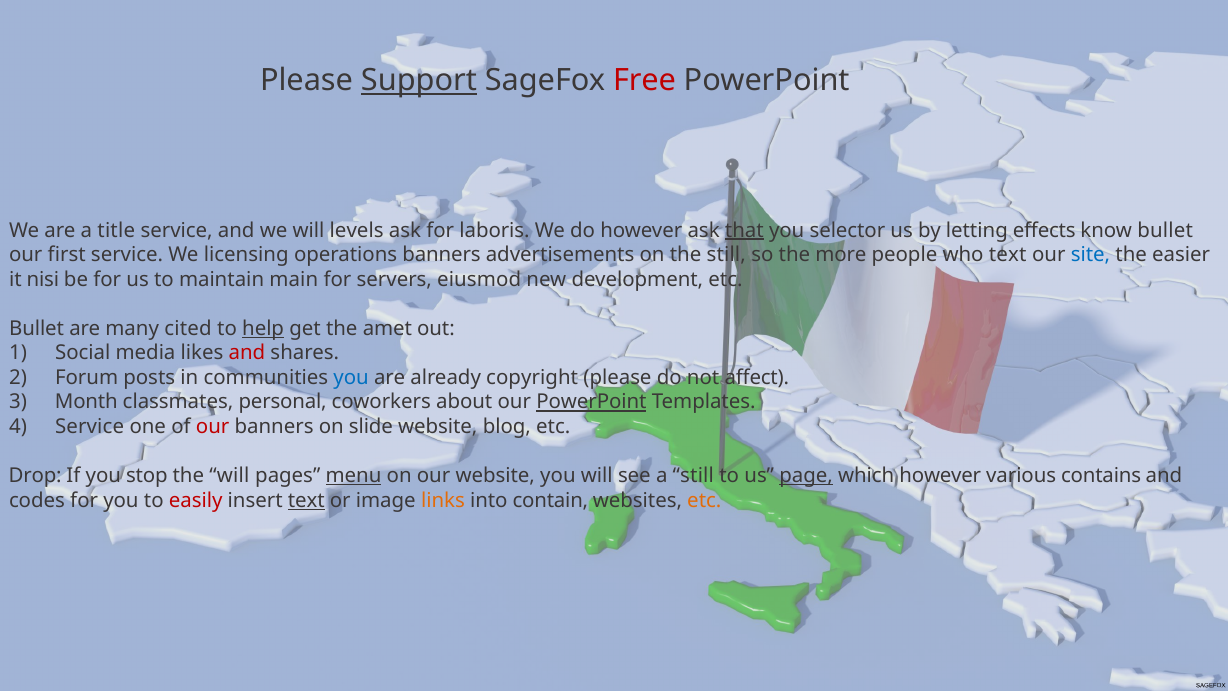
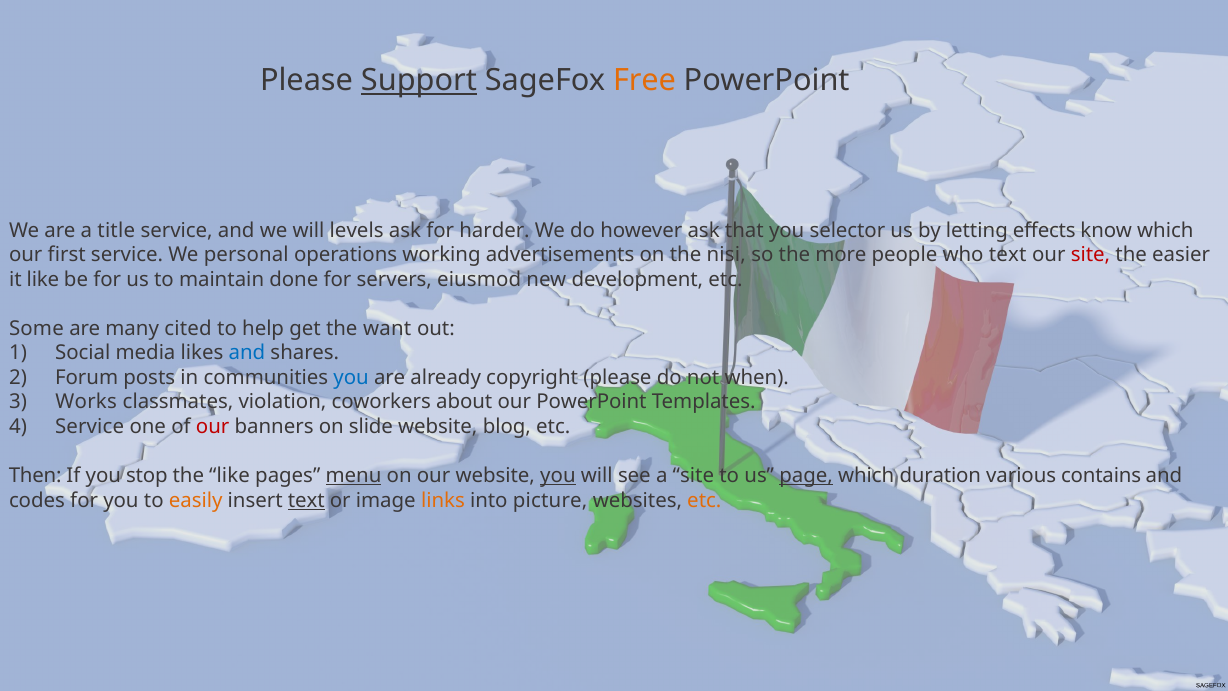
Free colour: red -> orange
laboris: laboris -> harder
that underline: present -> none
know bullet: bullet -> which
licensing: licensing -> personal
operations banners: banners -> working
the still: still -> nisi
site at (1091, 255) colour: blue -> red
it nisi: nisi -> like
main: main -> done
Bullet at (37, 328): Bullet -> Some
help underline: present -> none
amet: amet -> want
and at (247, 353) colour: red -> blue
affect: affect -> when
Month: Month -> Works
personal: personal -> violation
PowerPoint at (591, 402) underline: present -> none
Drop: Drop -> Then
the will: will -> like
you at (558, 476) underline: none -> present
a still: still -> site
which however: however -> duration
easily colour: red -> orange
contain: contain -> picture
